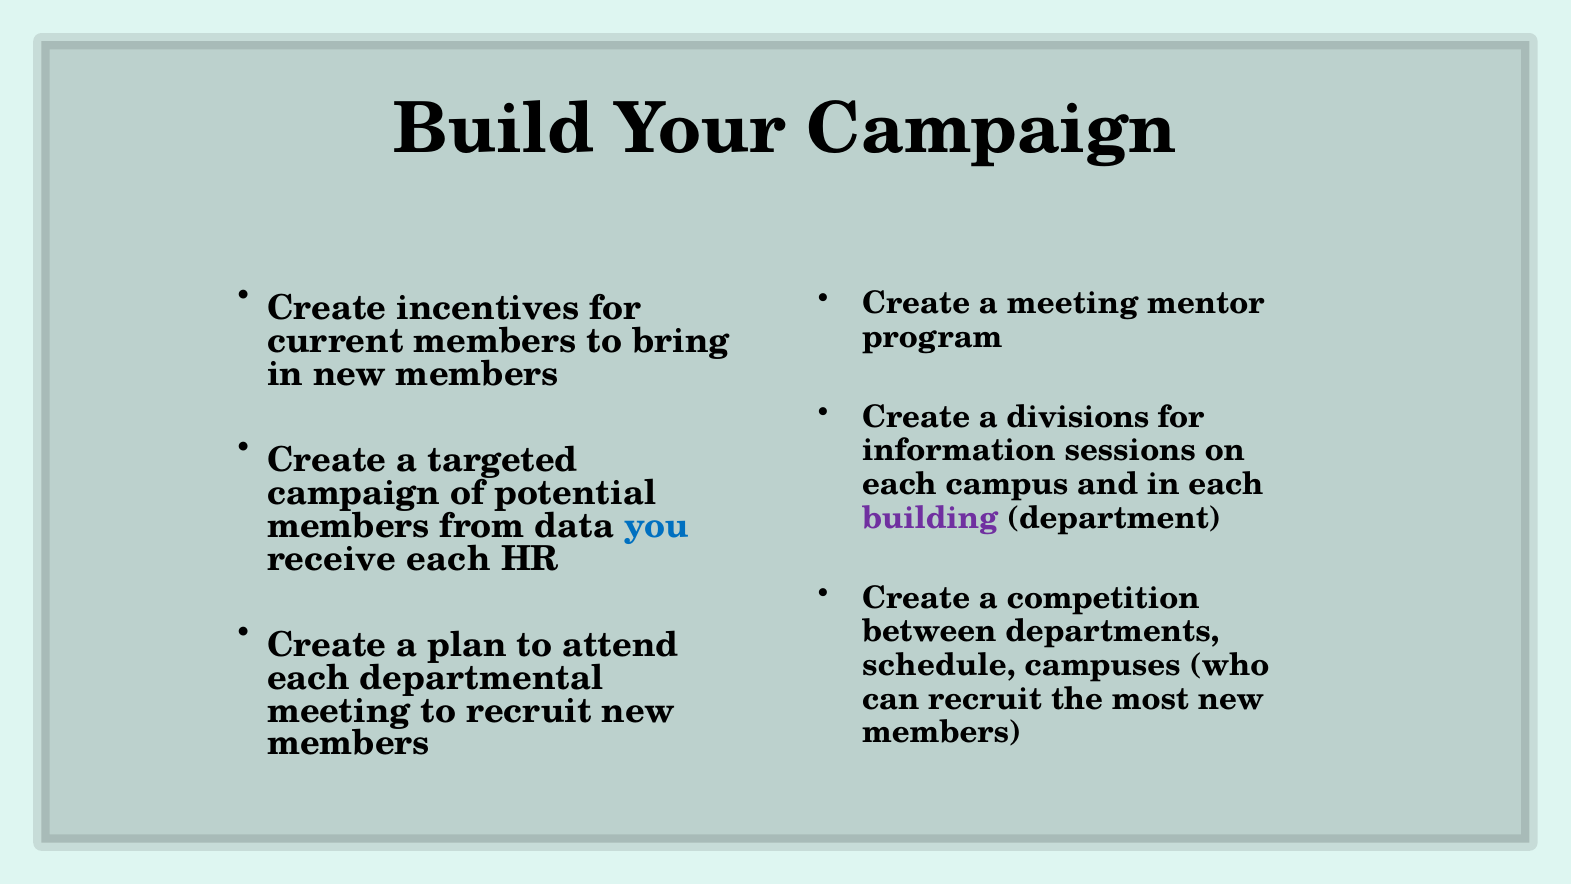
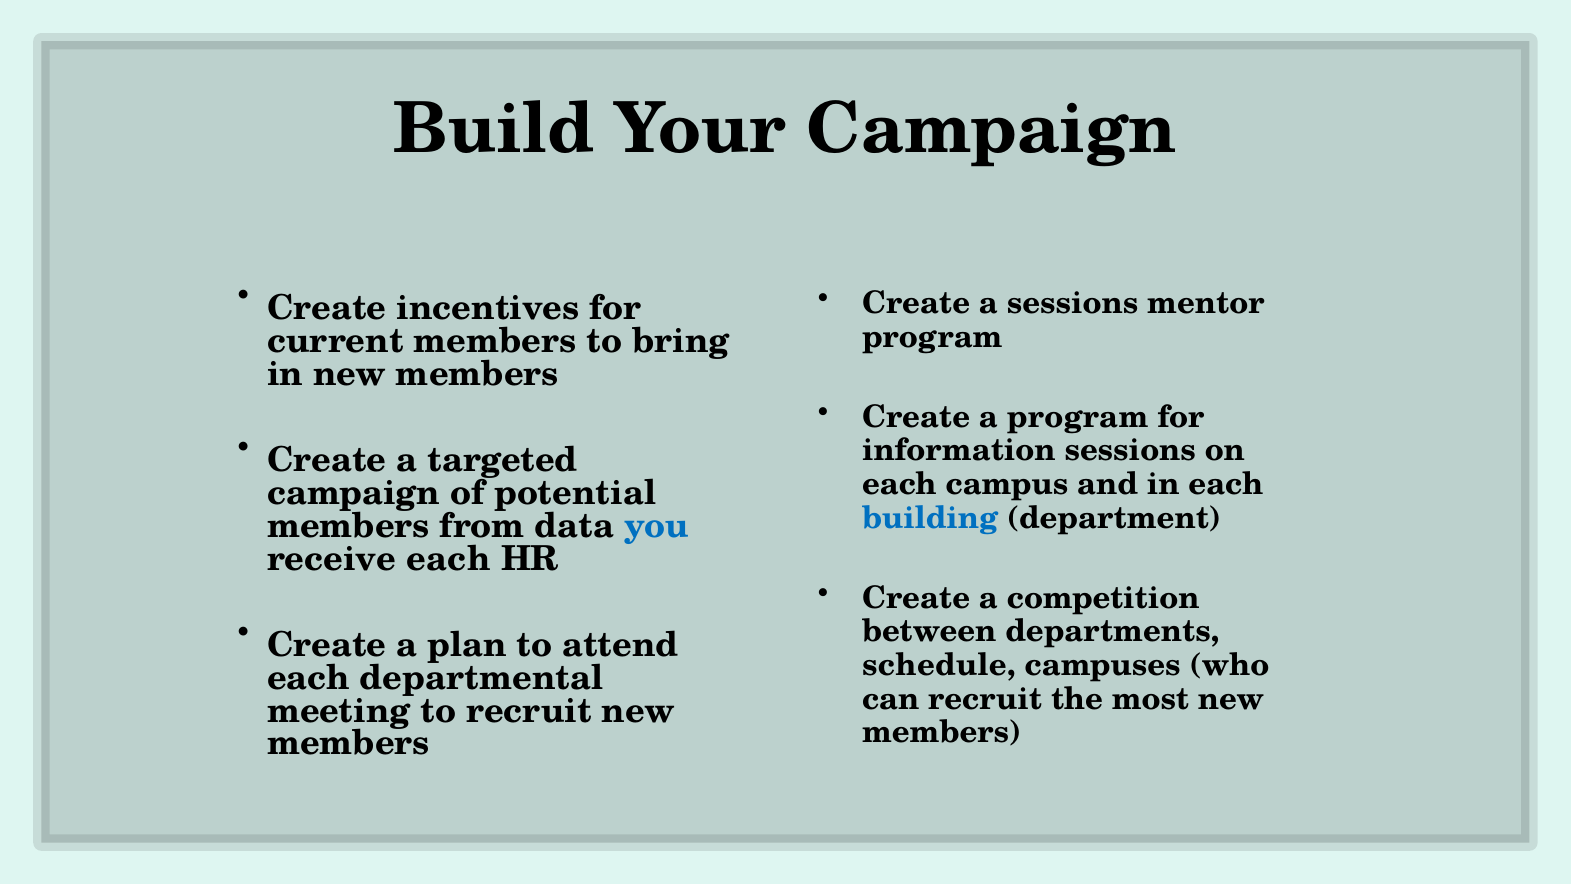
a meeting: meeting -> sessions
a divisions: divisions -> program
building colour: purple -> blue
